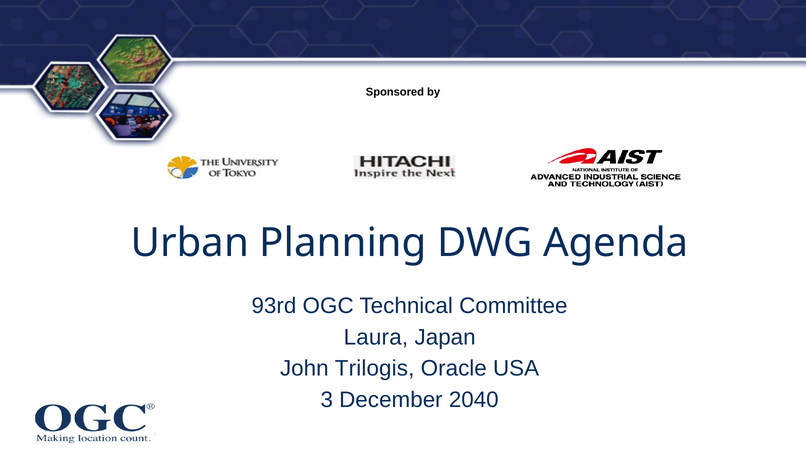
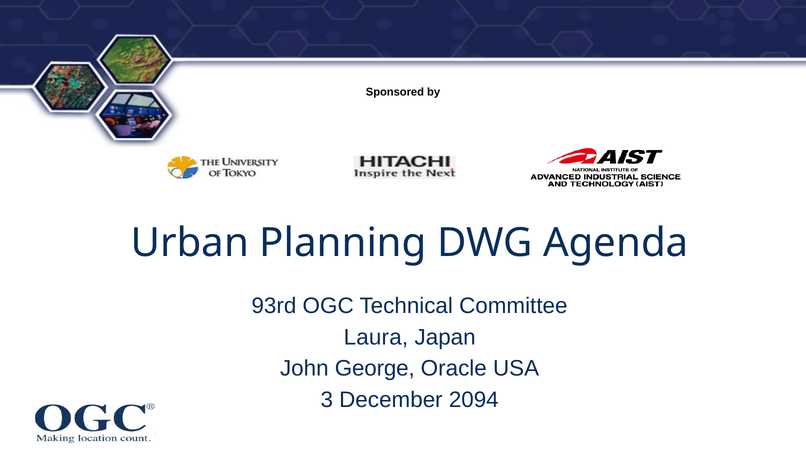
Trilogis: Trilogis -> George
2040: 2040 -> 2094
